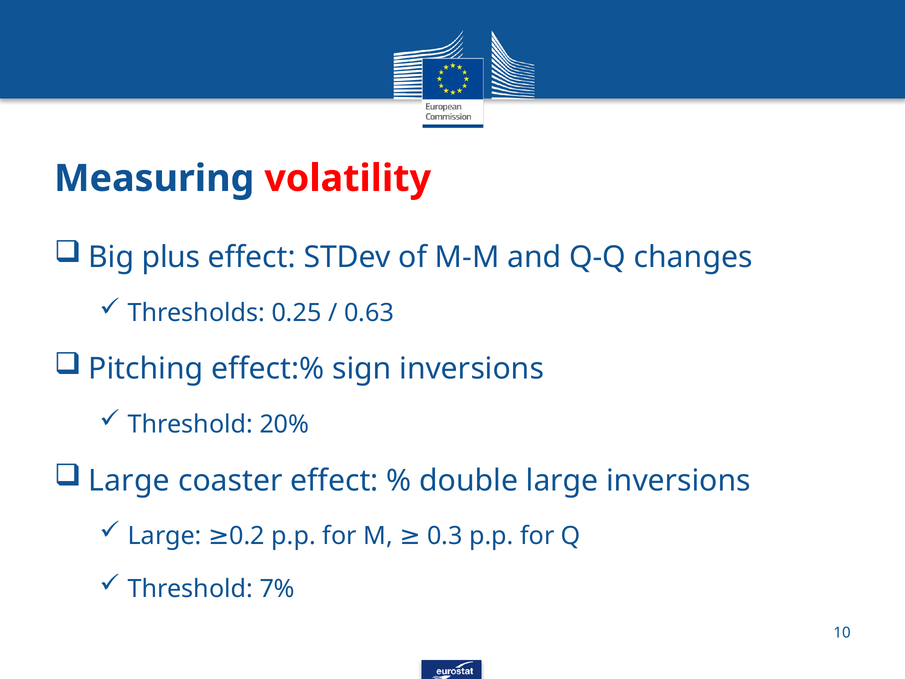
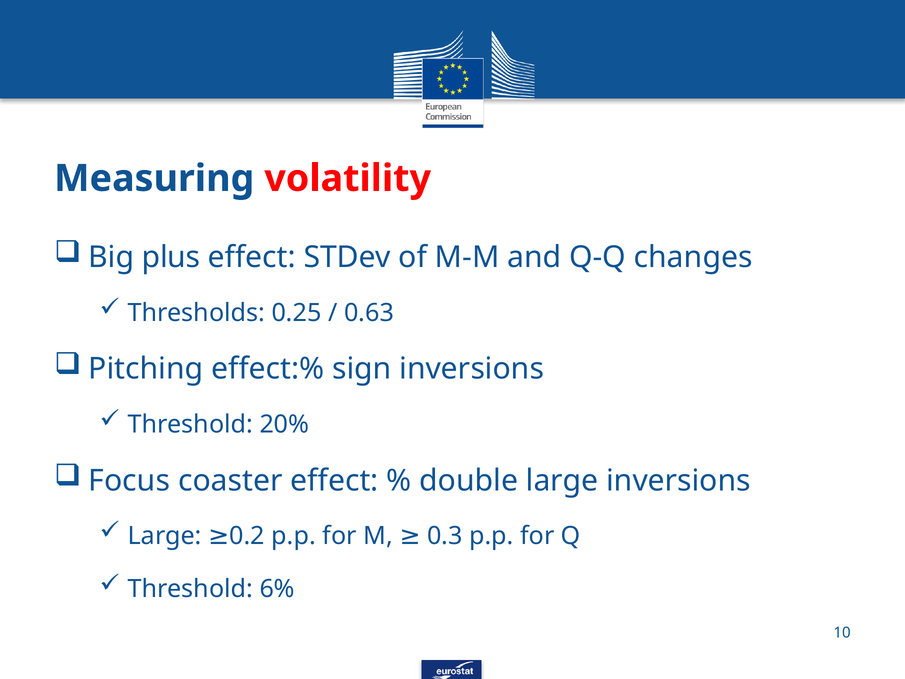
Large at (129, 480): Large -> Focus
7%: 7% -> 6%
